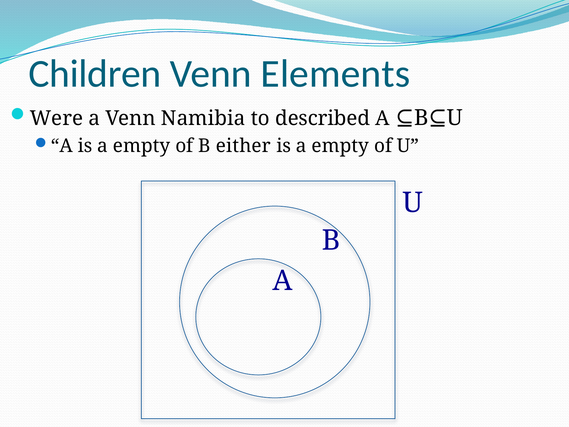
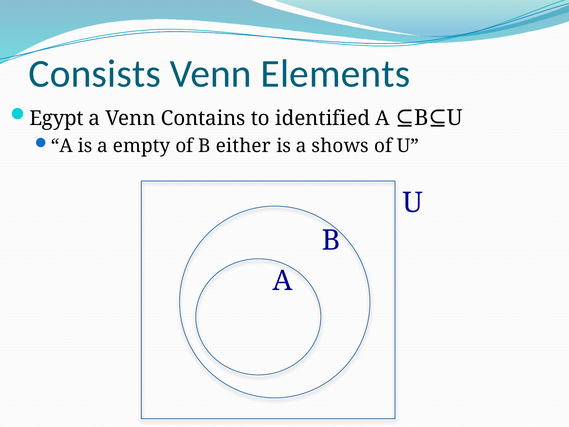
Children: Children -> Consists
Were: Were -> Egypt
Namibia: Namibia -> Contains
described: described -> identified
empty at (340, 146): empty -> shows
